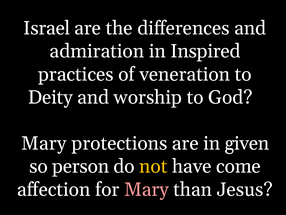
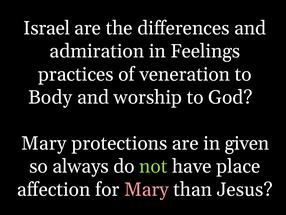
Inspired: Inspired -> Feelings
Deity: Deity -> Body
person: person -> always
not colour: yellow -> light green
come: come -> place
